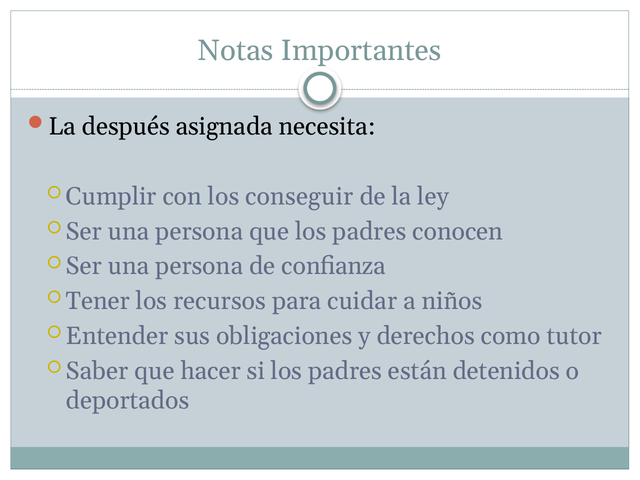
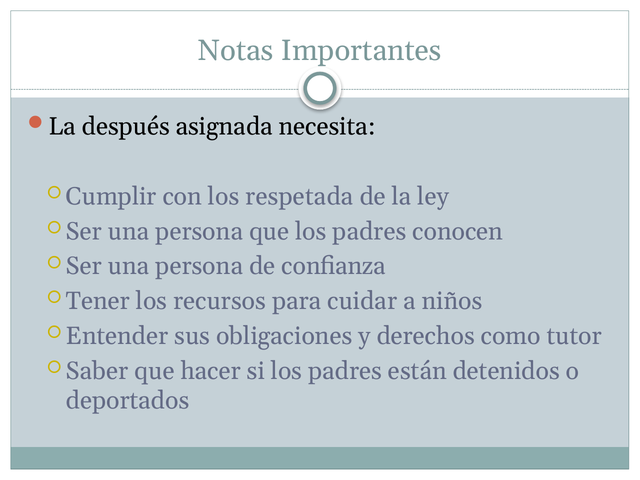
conseguir: conseguir -> respetada
